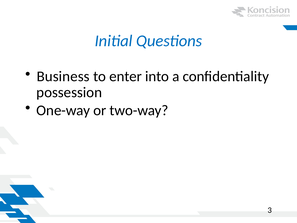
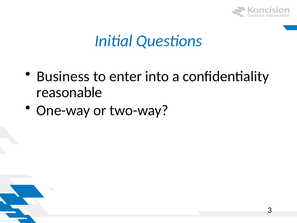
possession: possession -> reasonable
